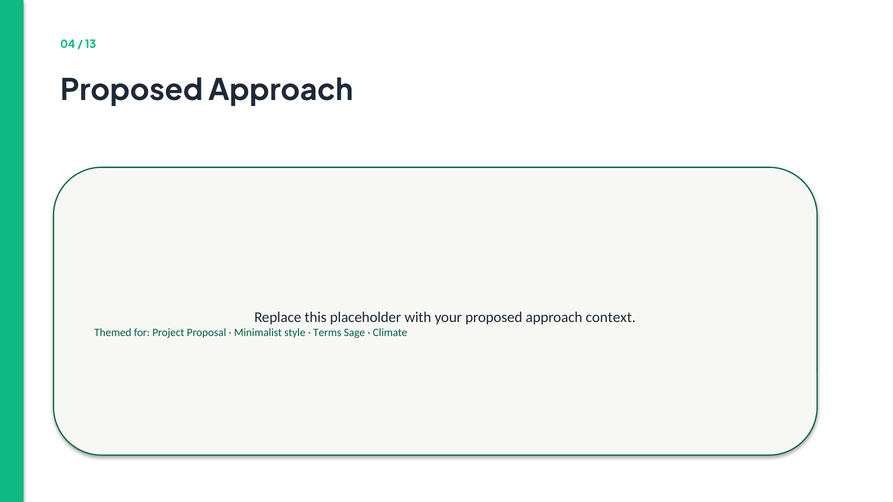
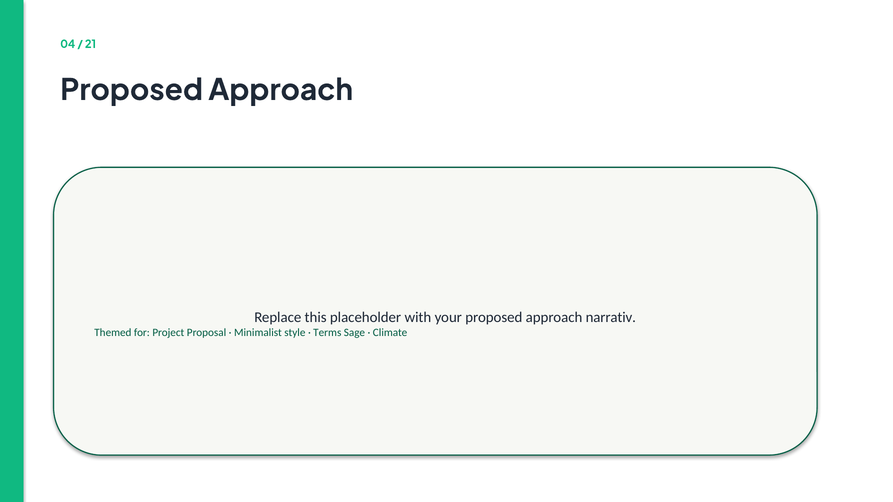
13: 13 -> 21
context: context -> narrativ
